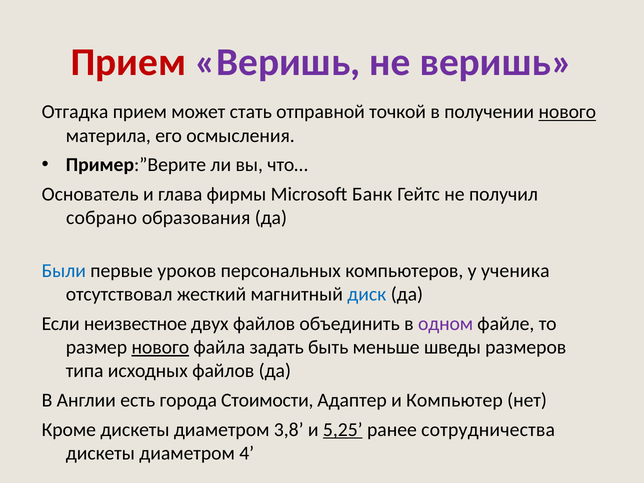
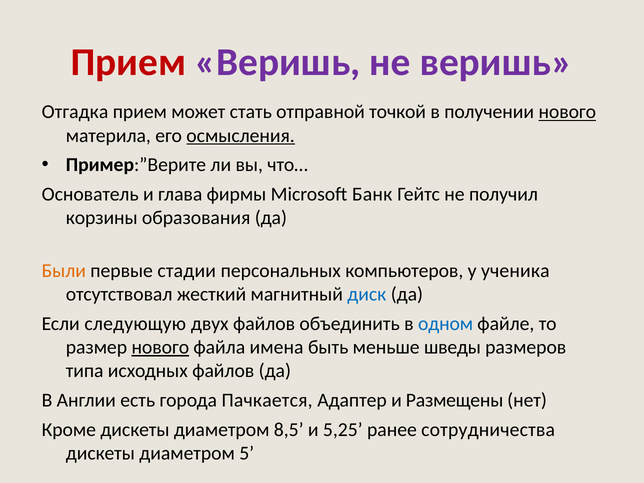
осмысления underline: none -> present
собрано: собрано -> корзины
Были colour: blue -> orange
уроков: уроков -> стадии
неизвестное: неизвестное -> следующую
одном colour: purple -> blue
задать: задать -> имена
Стоимости: Стоимости -> Пачкается
Компьютер: Компьютер -> Размещены
3,8: 3,8 -> 8,5
5,25 underline: present -> none
4: 4 -> 5
